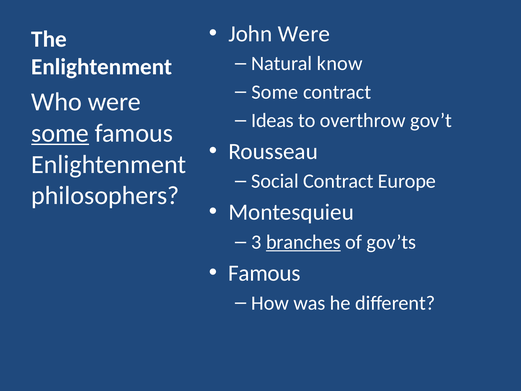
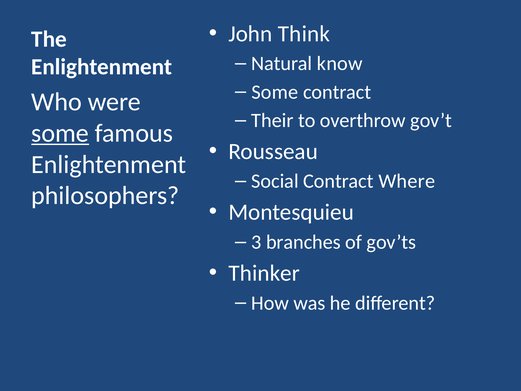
John Were: Were -> Think
Ideas: Ideas -> Their
Europe: Europe -> Where
branches underline: present -> none
Famous at (264, 273): Famous -> Thinker
